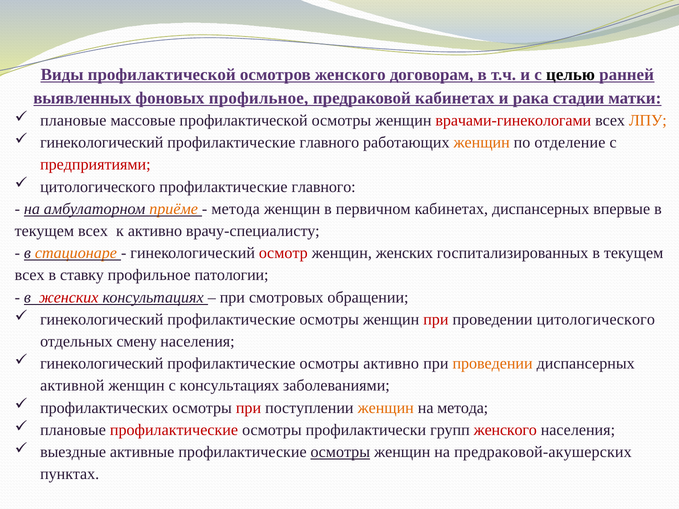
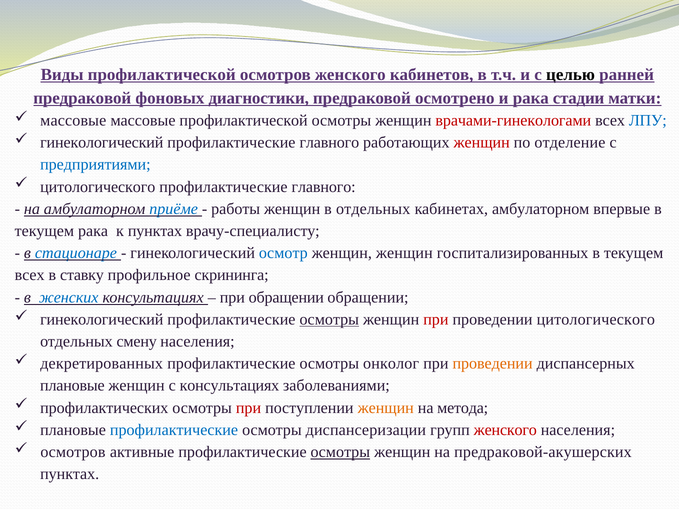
договорам: договорам -> кабинетов
выявленных at (82, 98): выявленных -> предраковой
фоновых профильное: профильное -> диагностики
предраковой кабинетах: кабинетах -> осмотрено
плановые at (73, 121): плановые -> массовые
ЛПУ colour: orange -> blue
женщин at (482, 143) colour: orange -> red
предприятиями colour: red -> blue
приёме colour: orange -> blue
метода at (236, 209): метода -> работы
в первичном: первичном -> отдельных
кабинетах диспансерных: диспансерных -> амбулаторном
всех at (93, 231): всех -> рака
к активно: активно -> пунктах
стационаре colour: orange -> blue
осмотр colour: red -> blue
женщин женских: женских -> женщин
патологии: патологии -> скрининга
женских at (69, 297) colour: red -> blue
при смотровых: смотровых -> обращении
осмотры at (329, 320) underline: none -> present
гинекологический at (102, 364): гинекологический -> декретированных
осмотры активно: активно -> онколог
активной at (72, 386): активной -> плановые
профилактические at (174, 430) colour: red -> blue
профилактически: профилактически -> диспансеризации
выездные at (73, 452): выездные -> осмотров
